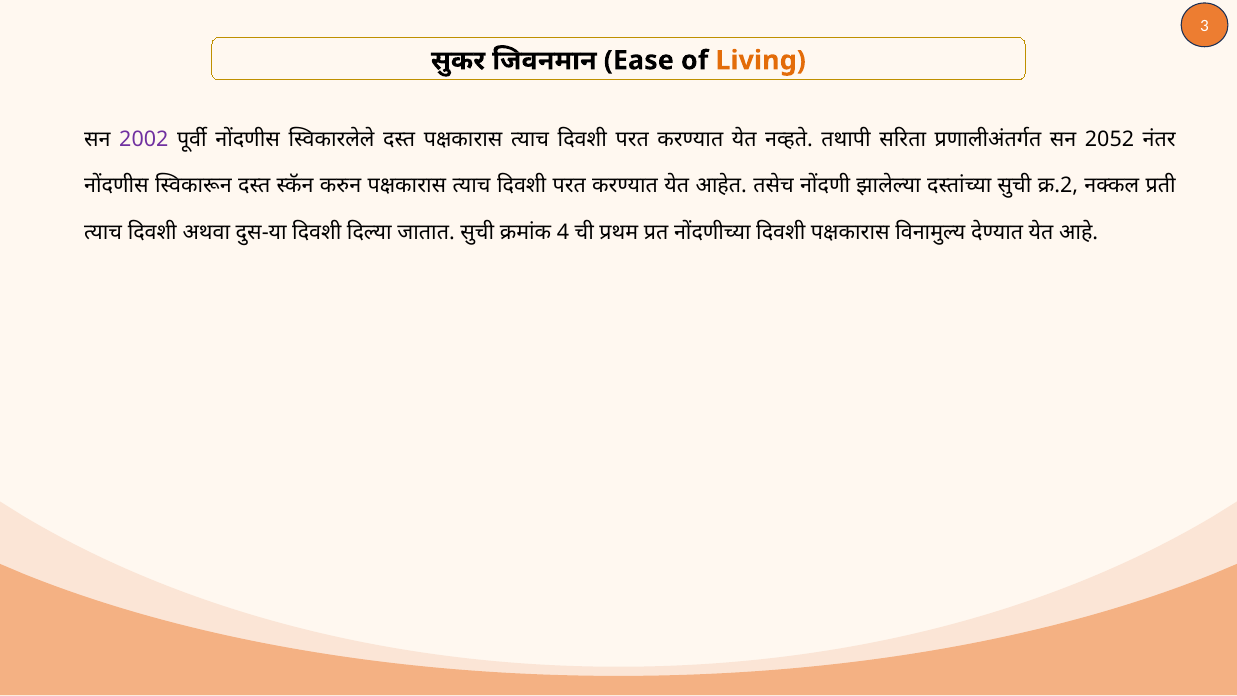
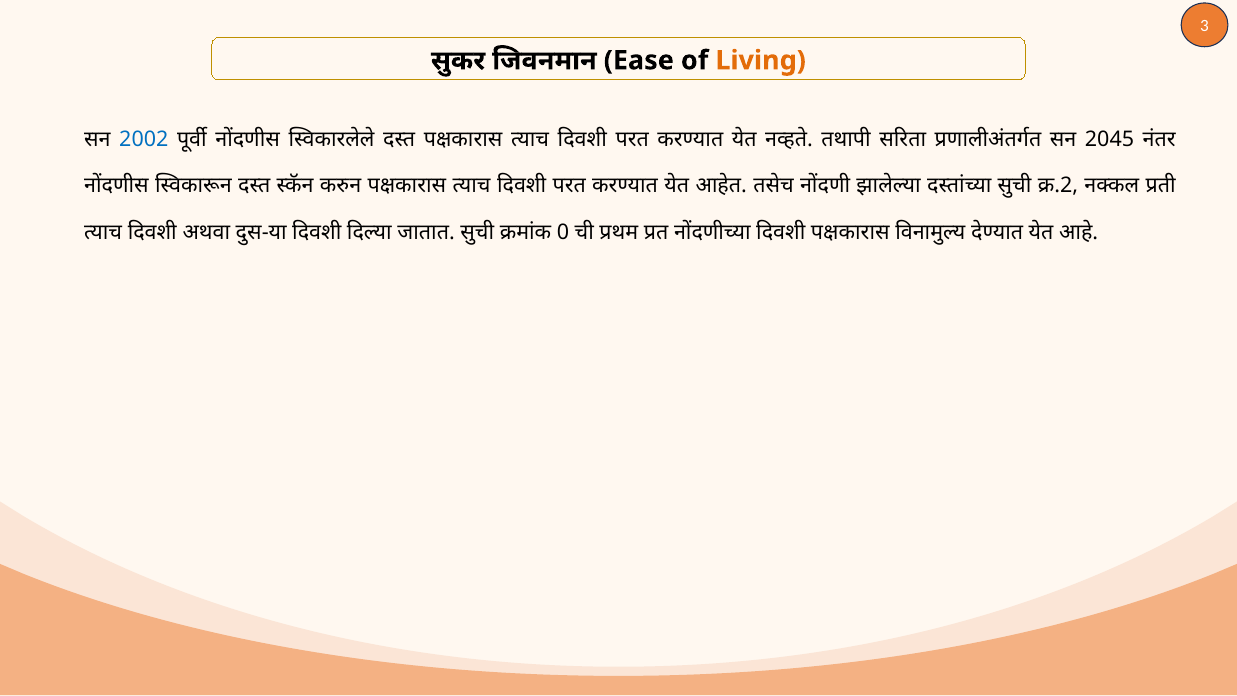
2002 colour: purple -> blue
2052: 2052 -> 2045
4: 4 -> 0
